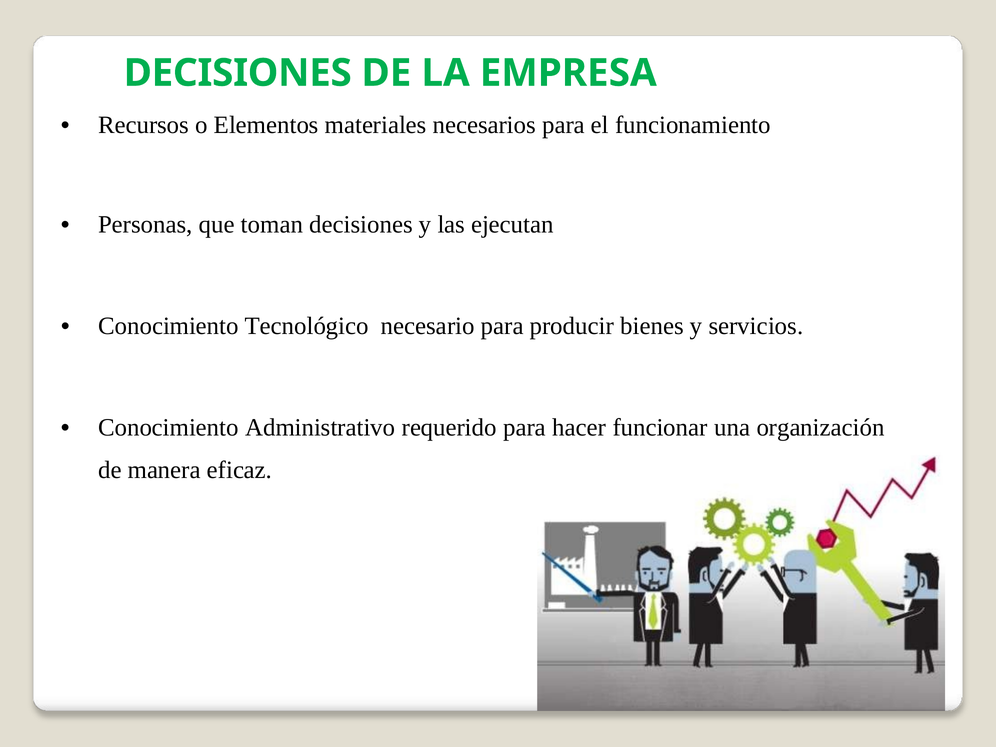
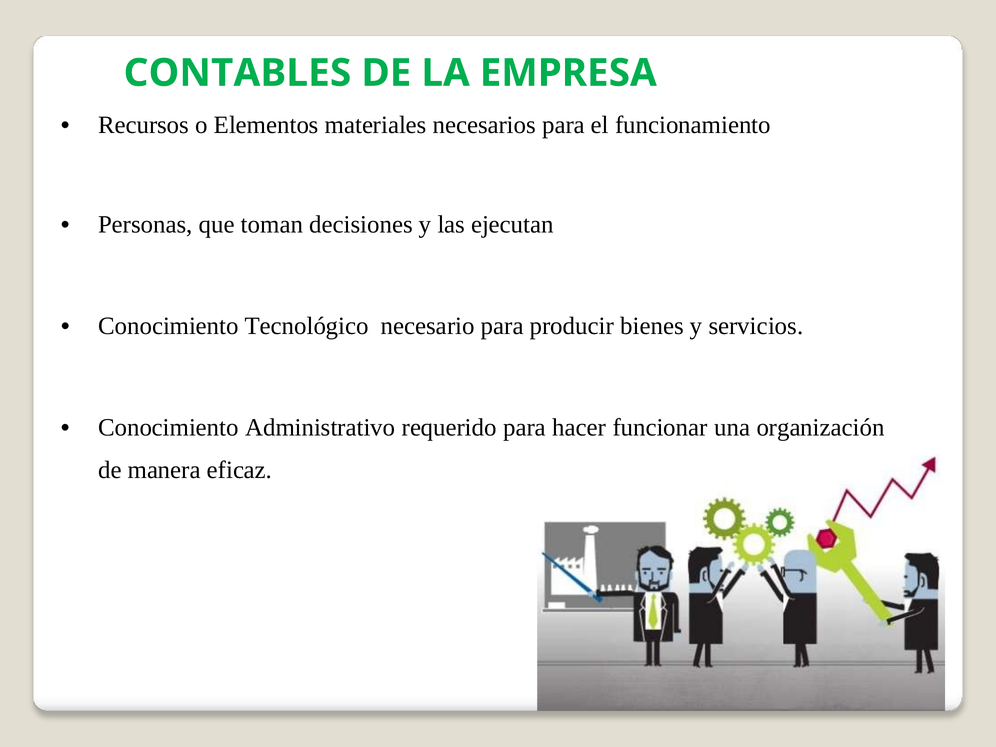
DECISIONES at (238, 73): DECISIONES -> CONTABLES
